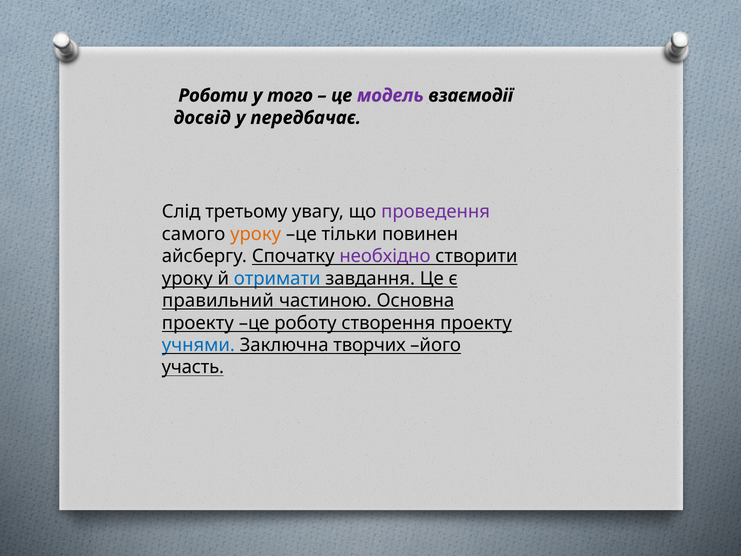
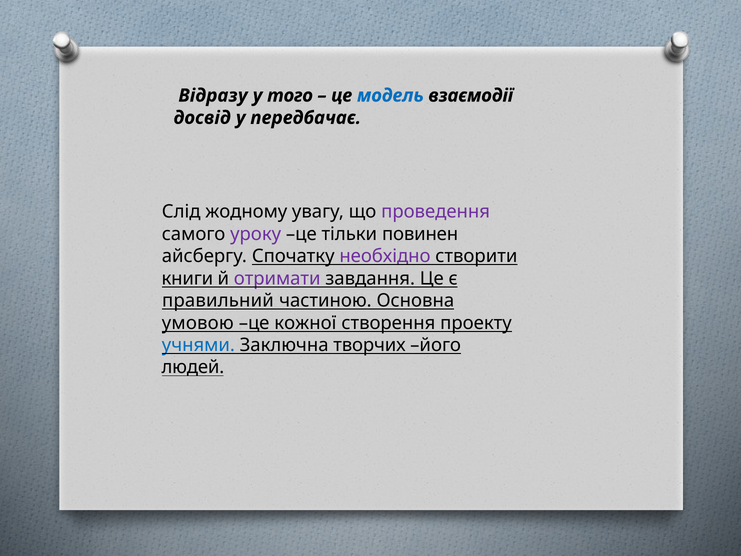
Роботи: Роботи -> Відразу
модель colour: purple -> blue
третьому: третьому -> жодному
уроку at (256, 234) colour: orange -> purple
уроку at (187, 278): уроку -> книги
отримати colour: blue -> purple
проекту at (198, 323): проекту -> умовою
роботу: роботу -> кожної
участь: участь -> людей
